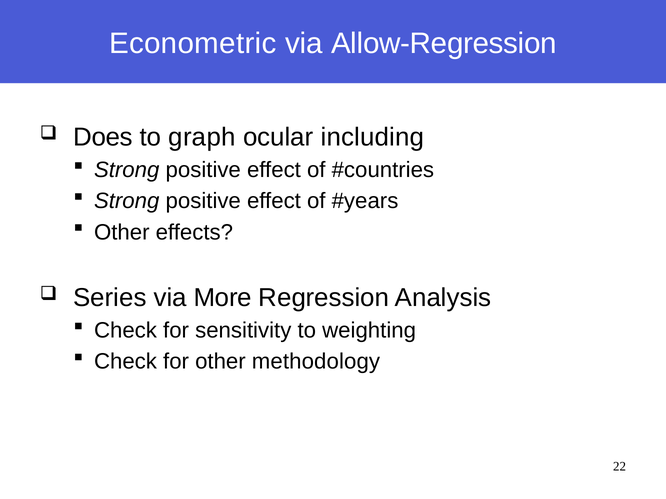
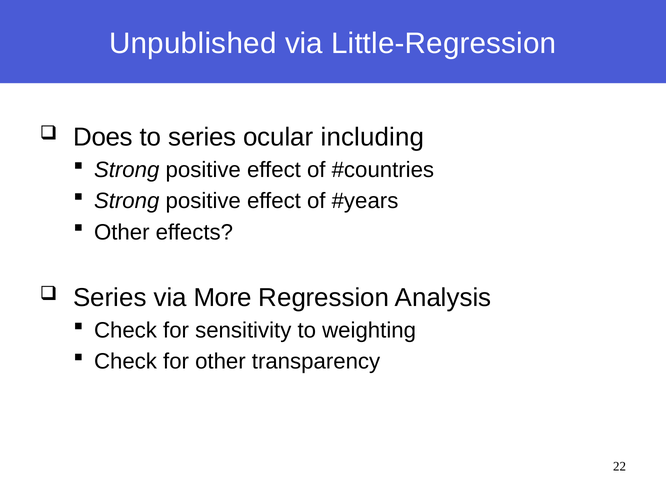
Econometric: Econometric -> Unpublished
Allow-Regression: Allow-Regression -> Little-Regression
to graph: graph -> series
methodology: methodology -> transparency
